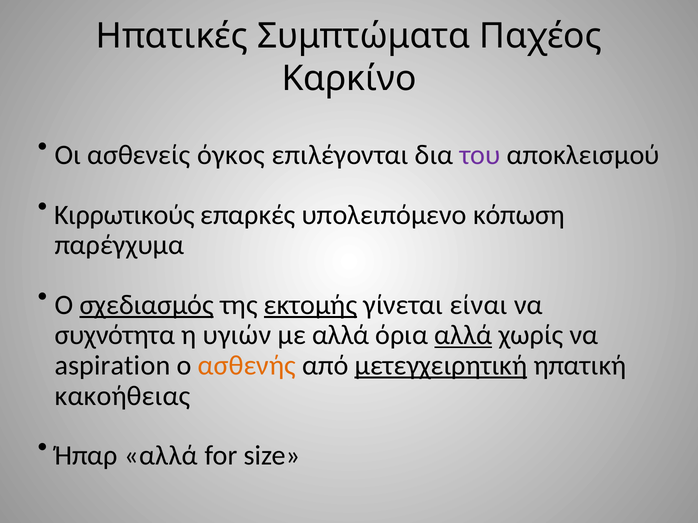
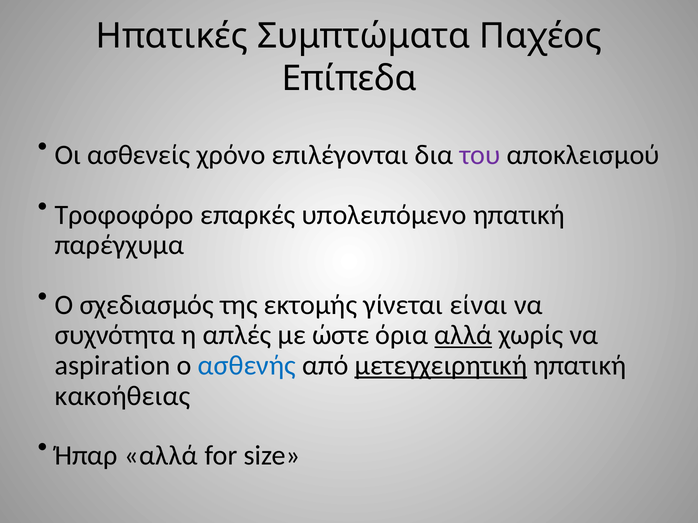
Καρκίνο: Καρκίνο -> Επίπεδα
όγκος: όγκος -> χρόνο
Κιρρωτικούς: Κιρρωτικούς -> Τροφοφόρο
υπολειπόμενο κόπωση: κόπωση -> ηπατική
σχεδιασμός underline: present -> none
εκτομής underline: present -> none
υγιών: υγιών -> απλές
με αλλά: αλλά -> ώστε
ασθενής colour: orange -> blue
